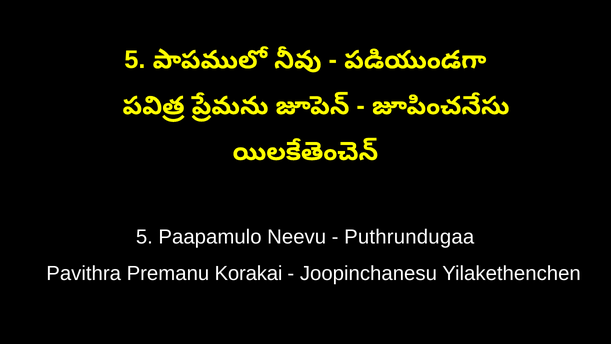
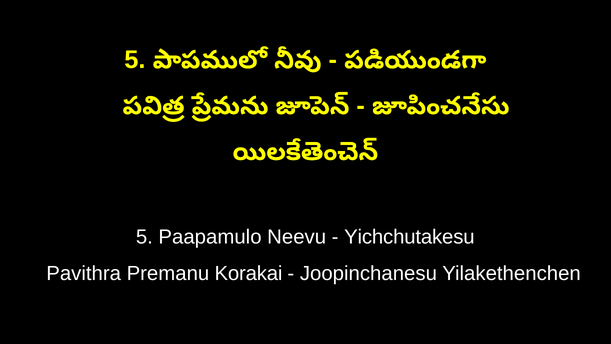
Puthrundugaa: Puthrundugaa -> Yichchutakesu
